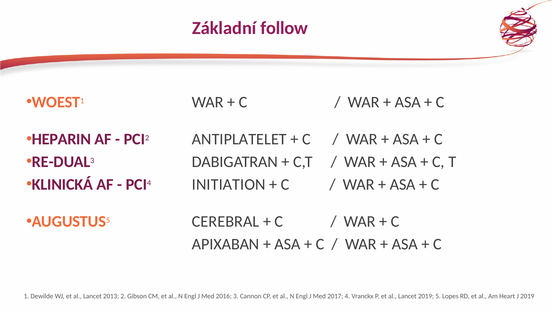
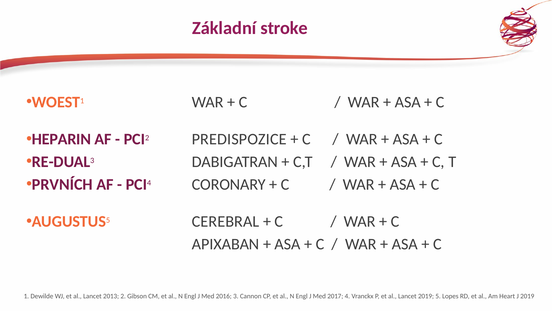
follow: follow -> stroke
ANTIPLATELET: ANTIPLATELET -> PREDISPOZICE
KLINICKÁ: KLINICKÁ -> PRVNÍCH
INITIATION: INITIATION -> CORONARY
